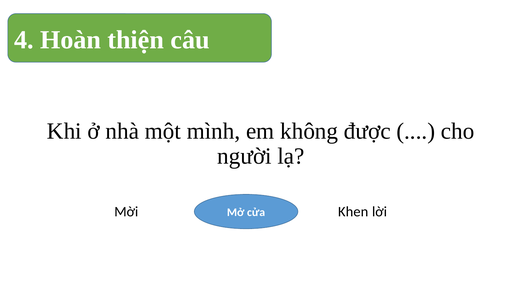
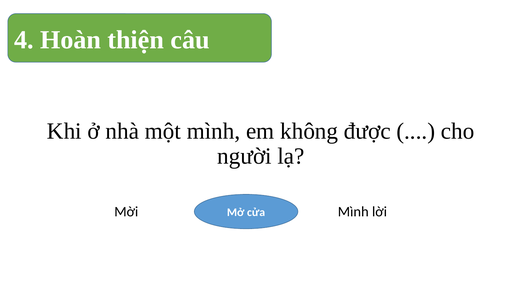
Khen at (353, 212): Khen -> Mình
